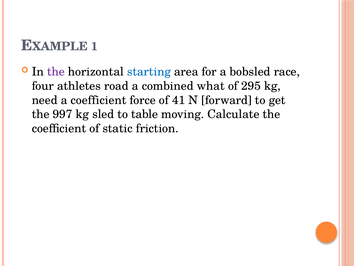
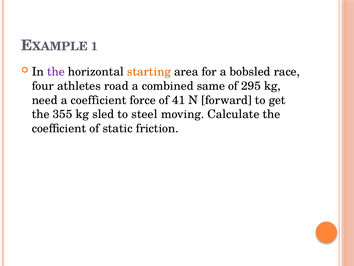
starting colour: blue -> orange
what: what -> same
997: 997 -> 355
table: table -> steel
